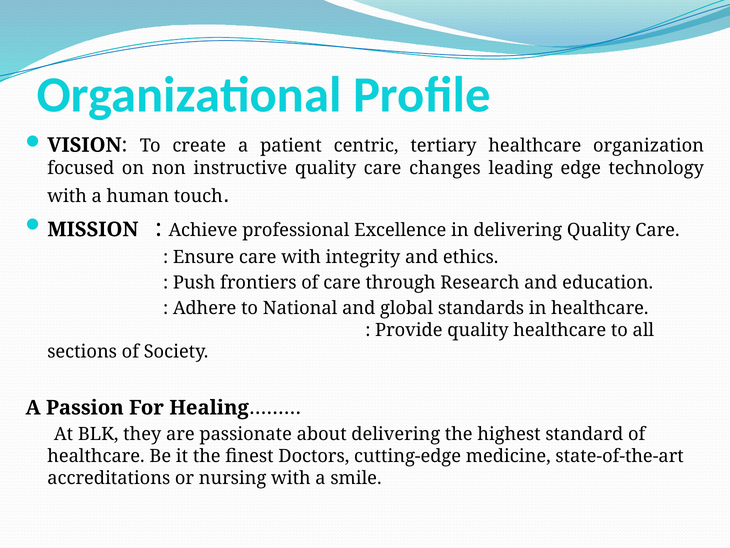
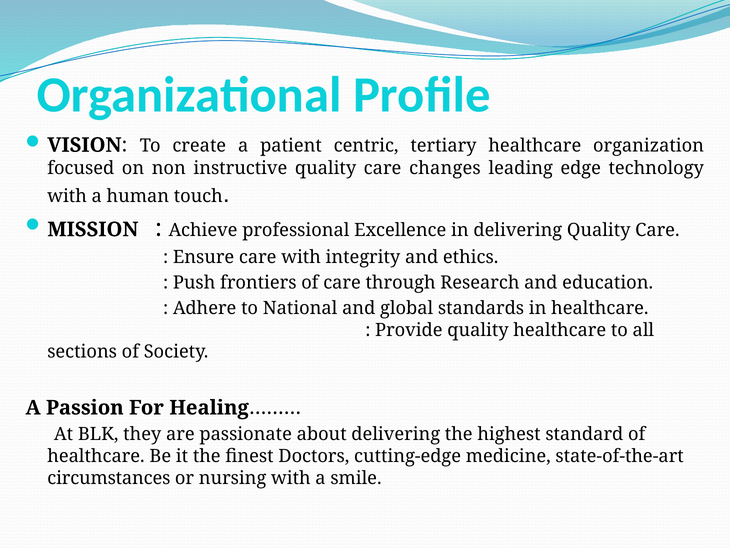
accreditations: accreditations -> circumstances
